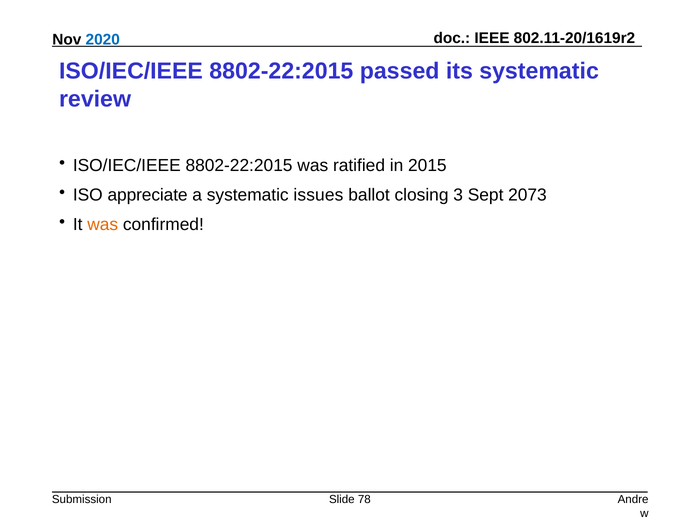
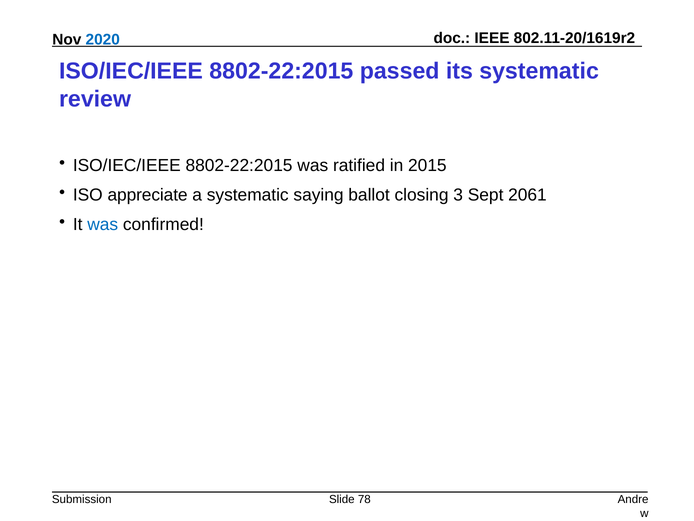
issues: issues -> saying
2073: 2073 -> 2061
was at (103, 224) colour: orange -> blue
